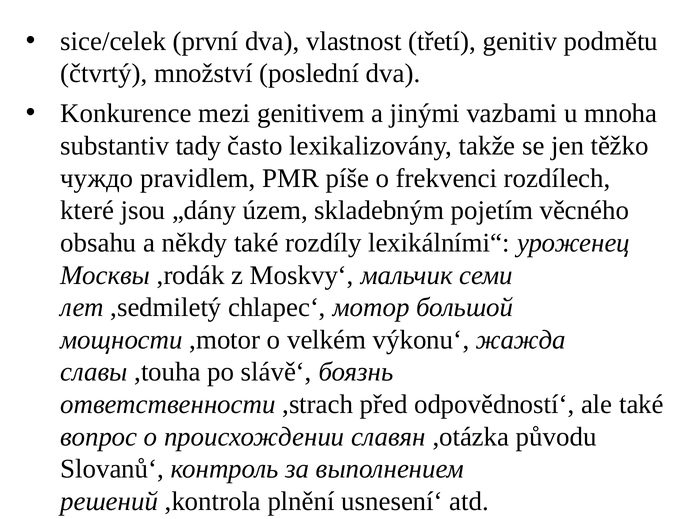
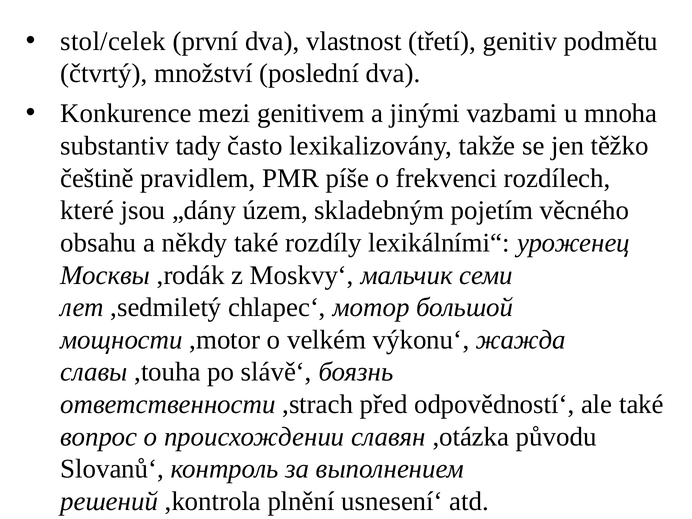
sice/celek: sice/celek -> stol/celek
чуждо: чуждо -> češtině
